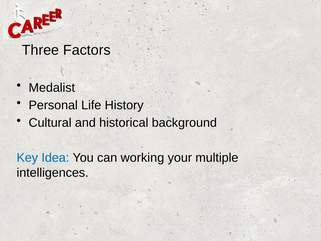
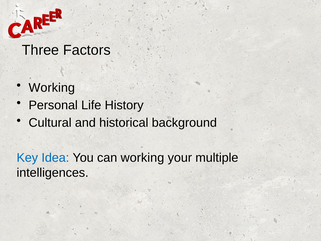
Medalist at (52, 88): Medalist -> Working
